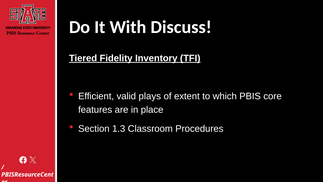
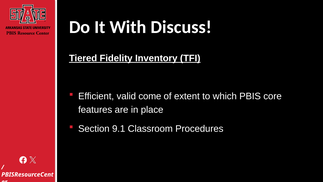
plays: plays -> come
1.3: 1.3 -> 9.1
